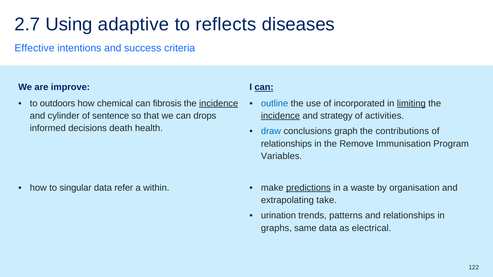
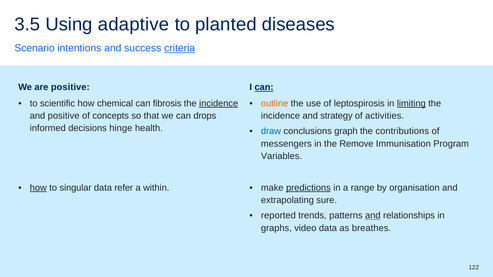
2.7: 2.7 -> 3.5
reflects: reflects -> planted
Effective: Effective -> Scenario
criteria underline: none -> present
are improve: improve -> positive
outdoors: outdoors -> scientific
outline colour: blue -> orange
incorporated: incorporated -> leptospirosis
and cylinder: cylinder -> positive
sentence: sentence -> concepts
incidence at (280, 116) underline: present -> none
death: death -> hinge
relationships at (286, 144): relationships -> messengers
how at (38, 188) underline: none -> present
waste: waste -> range
take: take -> sure
urination: urination -> reported
and at (373, 216) underline: none -> present
same: same -> video
electrical: electrical -> breathes
